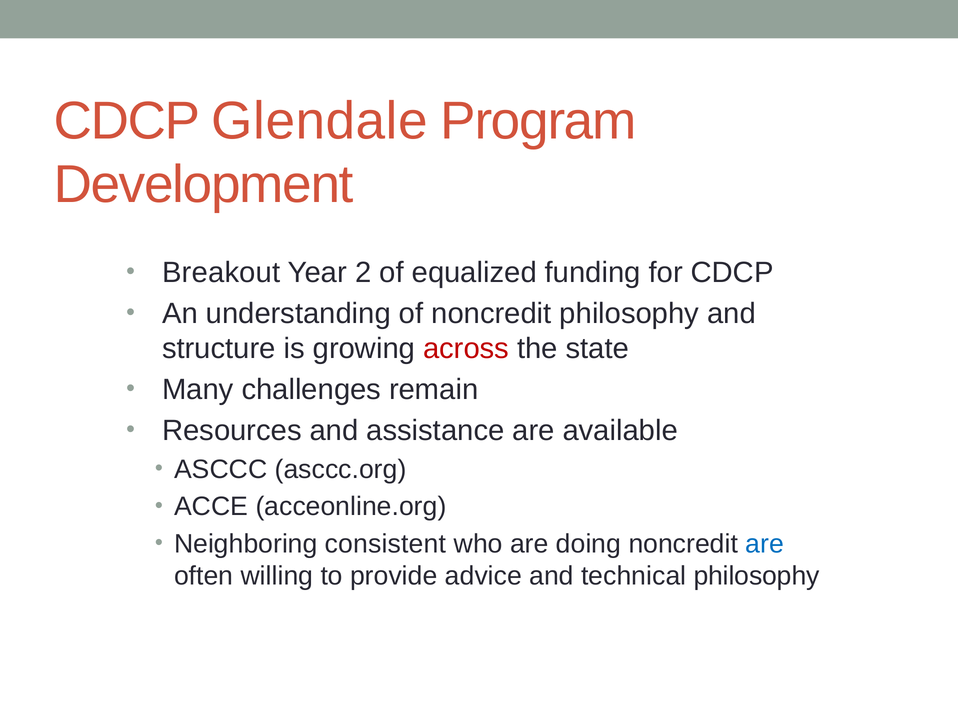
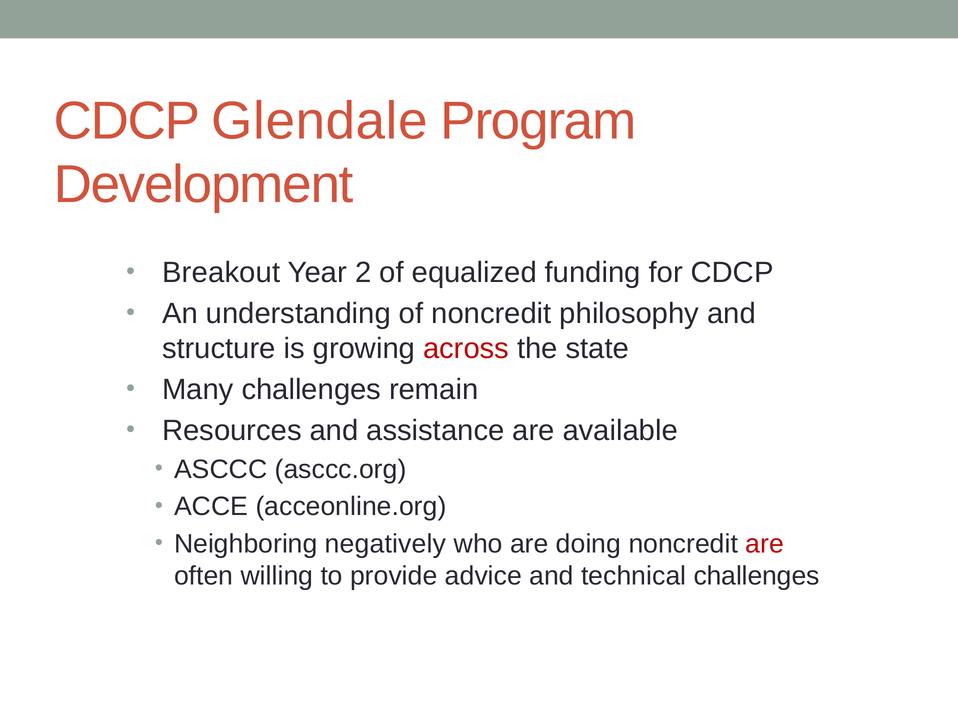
consistent: consistent -> negatively
are at (765, 544) colour: blue -> red
technical philosophy: philosophy -> challenges
